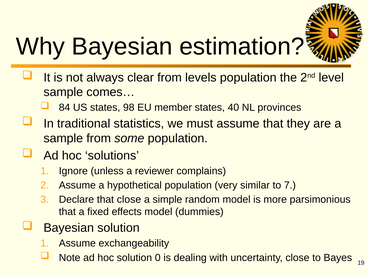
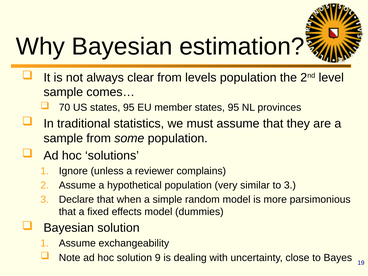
84: 84 -> 70
US states 98: 98 -> 95
member states 40: 40 -> 95
to 7: 7 -> 3
that close: close -> when
0: 0 -> 9
